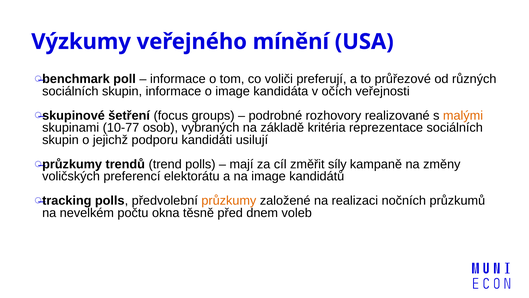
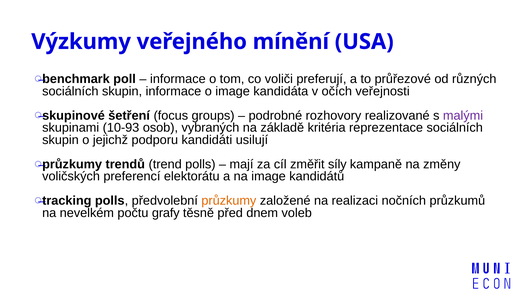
malými colour: orange -> purple
10-77: 10-77 -> 10-93
okna: okna -> grafy
